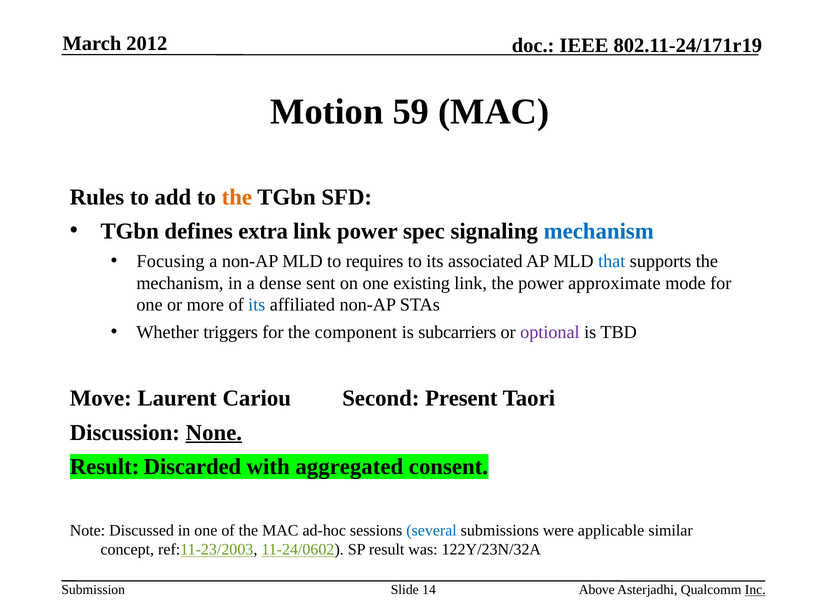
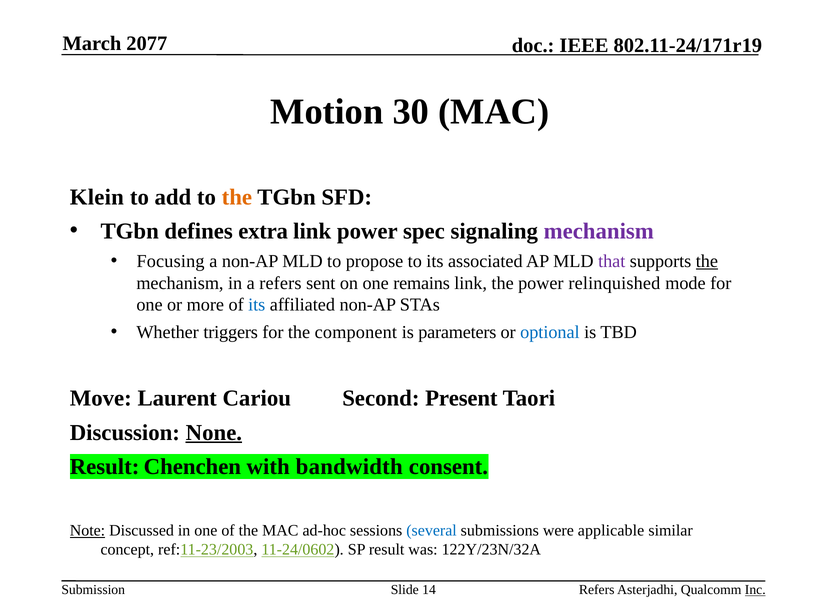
2012: 2012 -> 2077
59: 59 -> 30
Rules: Rules -> Klein
mechanism at (599, 231) colour: blue -> purple
requires: requires -> propose
that colour: blue -> purple
the at (707, 261) underline: none -> present
a dense: dense -> refers
existing: existing -> remains
approximate: approximate -> relinquished
subcarriers: subcarriers -> parameters
optional colour: purple -> blue
Discarded: Discarded -> Chenchen
aggregated: aggregated -> bandwidth
Note underline: none -> present
14 Above: Above -> Refers
